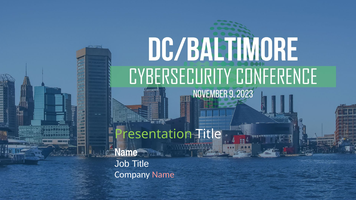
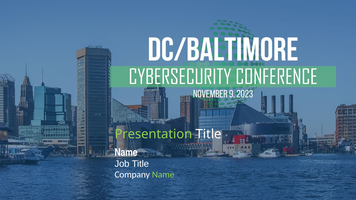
Name at (163, 175) colour: pink -> light green
